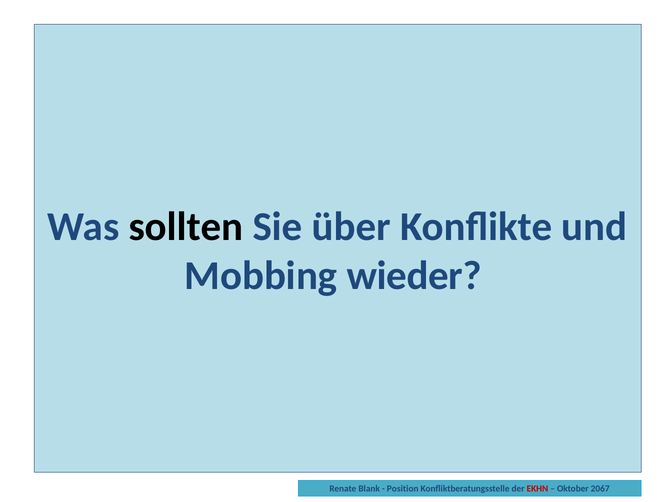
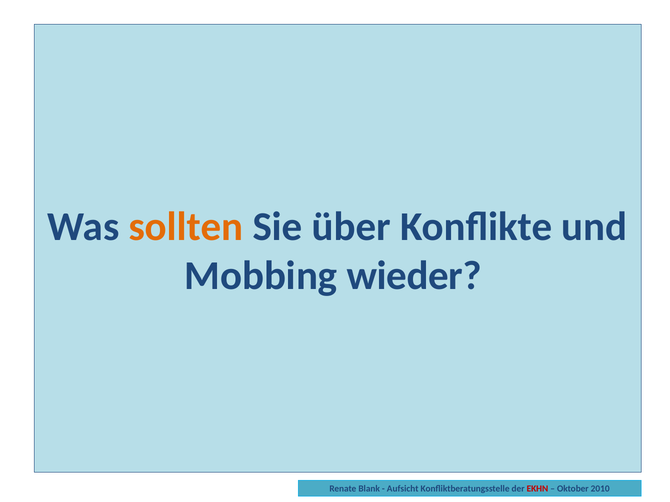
sollten colour: black -> orange
Position: Position -> Aufsicht
2067: 2067 -> 2010
